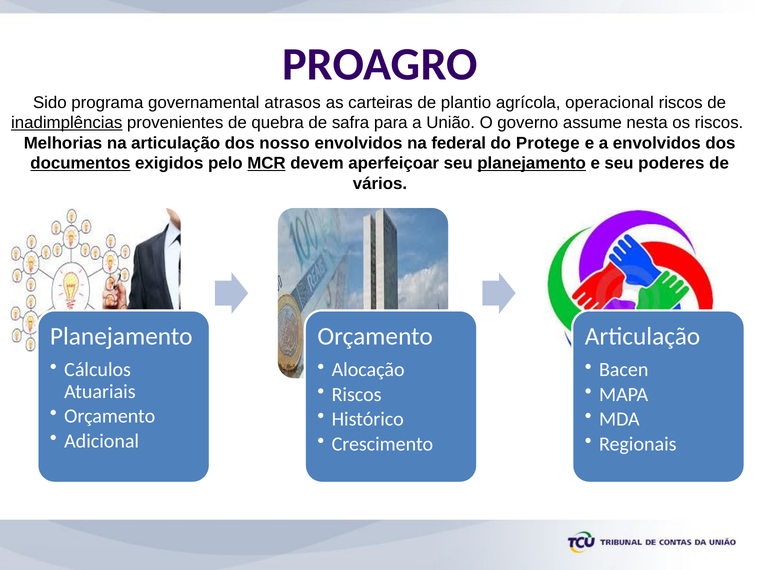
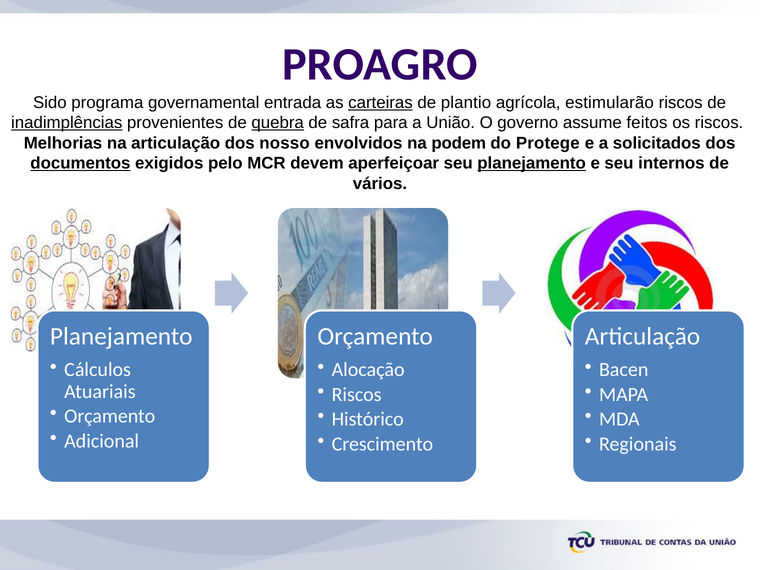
atrasos: atrasos -> entrada
carteiras underline: none -> present
operacional: operacional -> estimularão
quebra underline: none -> present
nesta: nesta -> feitos
federal: federal -> podem
a envolvidos: envolvidos -> solicitados
MCR underline: present -> none
poderes: poderes -> internos
